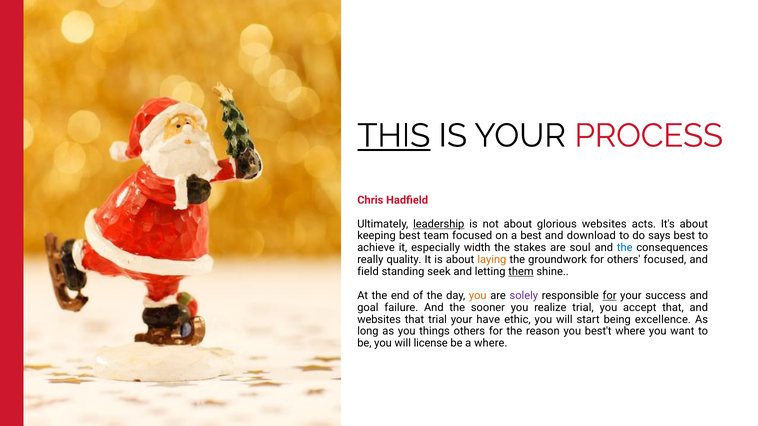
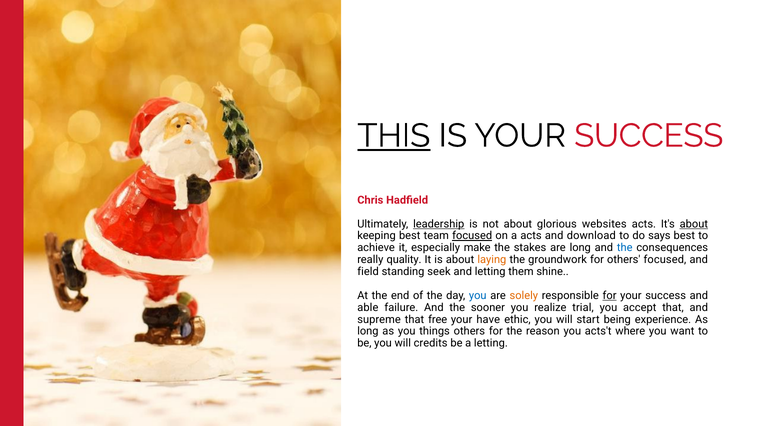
IS YOUR PROCESS: PROCESS -> SUCCESS
about at (694, 224) underline: none -> present
focused at (472, 236) underline: none -> present
a best: best -> acts
width: width -> make
are soul: soul -> long
them underline: present -> none
you at (478, 296) colour: orange -> blue
solely colour: purple -> orange
goal: goal -> able
websites at (379, 320): websites -> supreme
that trial: trial -> free
excellence: excellence -> experience
best't: best't -> acts't
license: license -> credits
a where: where -> letting
